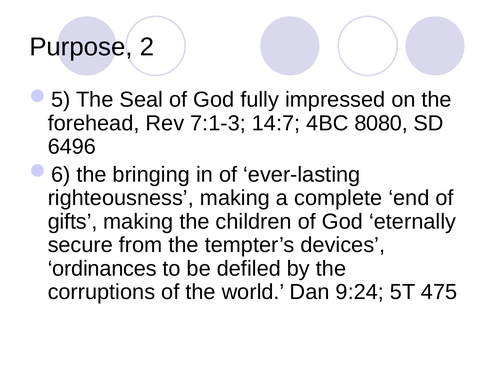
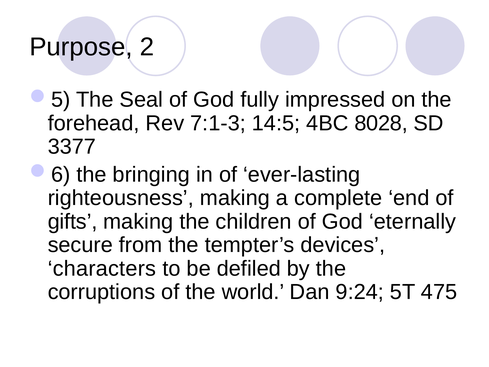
14:7: 14:7 -> 14:5
8080: 8080 -> 8028
6496: 6496 -> 3377
ordinances: ordinances -> characters
